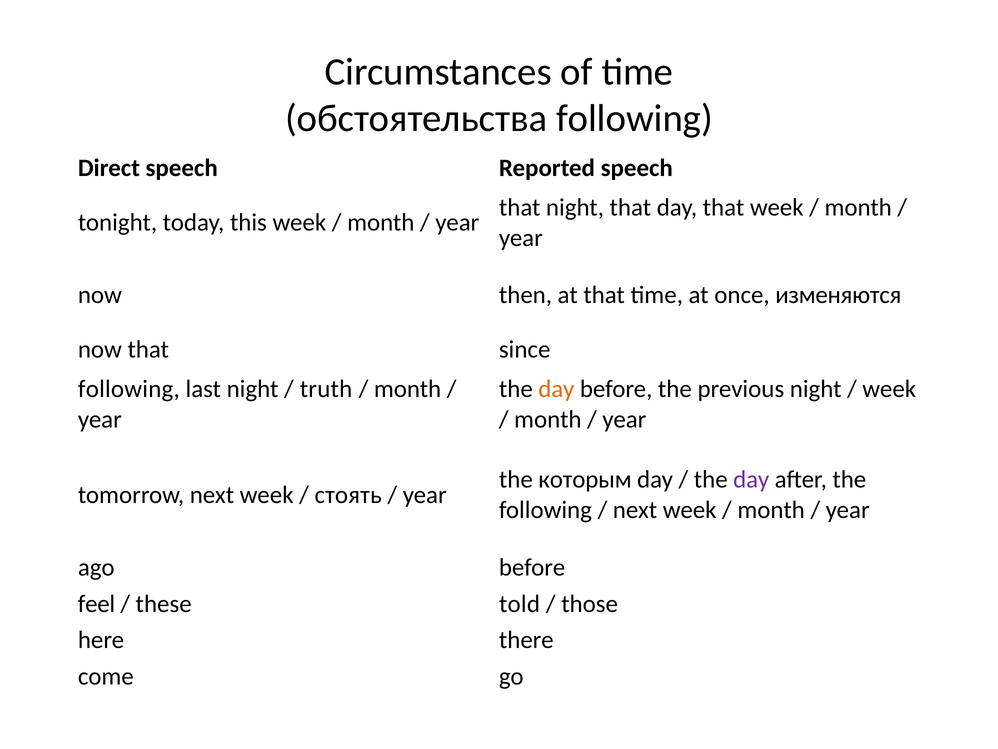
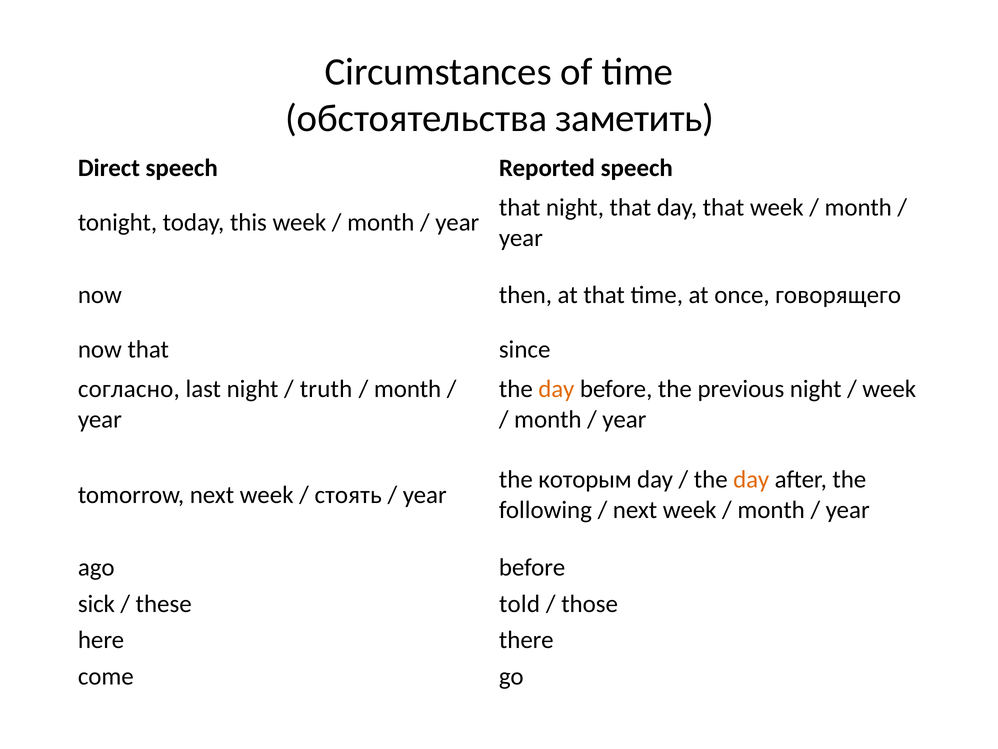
обстоятельства following: following -> заметить
изменяются: изменяются -> говорящего
following at (129, 389): following -> согласно
day at (751, 479) colour: purple -> orange
feel: feel -> sick
